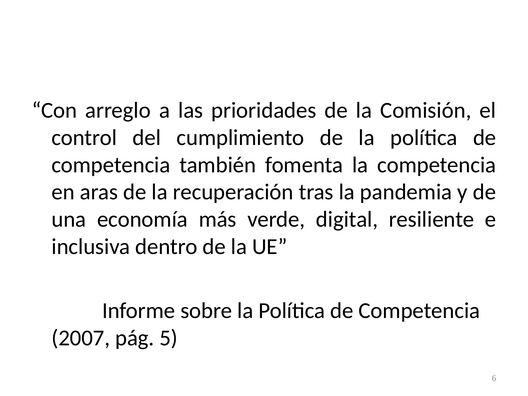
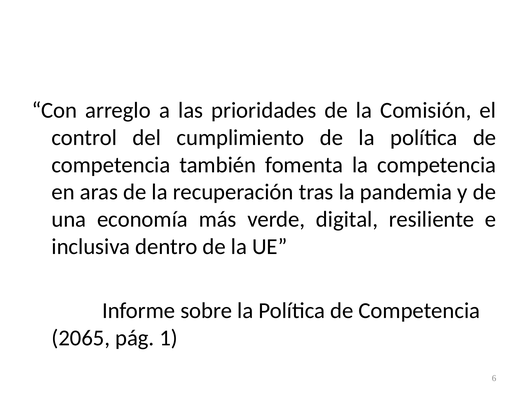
2007: 2007 -> 2065
5: 5 -> 1
